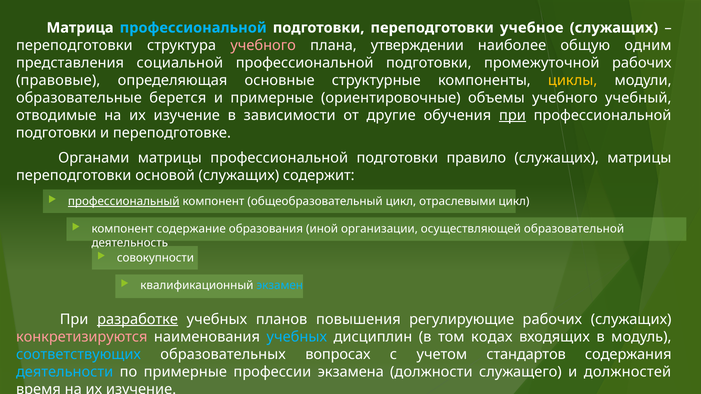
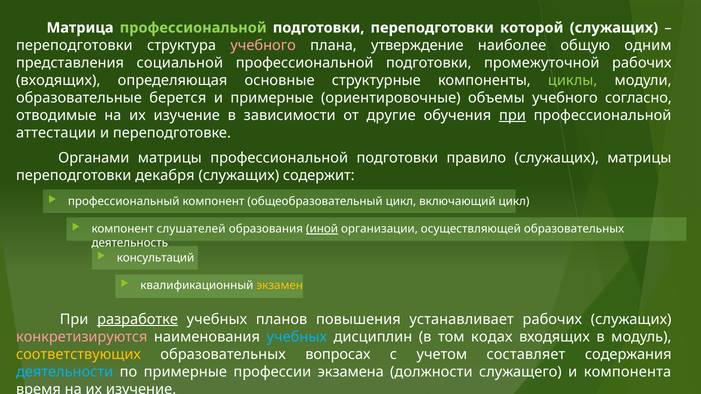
профессиональной at (193, 28) colour: light blue -> light green
учебное: учебное -> которой
утверждении: утверждении -> утверждение
правовые at (58, 80): правовые -> входящих
циклы colour: yellow -> light green
учебный: учебный -> согласно
подготовки at (56, 133): подготовки -> аттестации
основой: основой -> декабря
профессиональный underline: present -> none
отраслевыми: отраслевыми -> включающий
содержание: содержание -> слушателей
иной underline: none -> present
осуществляющей образовательной: образовательной -> образовательных
совокупности: совокупности -> консультаций
экзамен colour: light blue -> yellow
регулирующие: регулирующие -> устанавливает
соответствующих colour: light blue -> yellow
стандартов: стандартов -> составляет
должностей: должностей -> компонента
